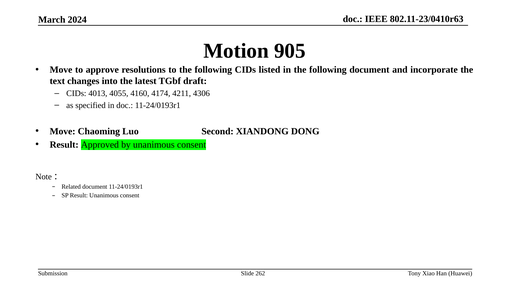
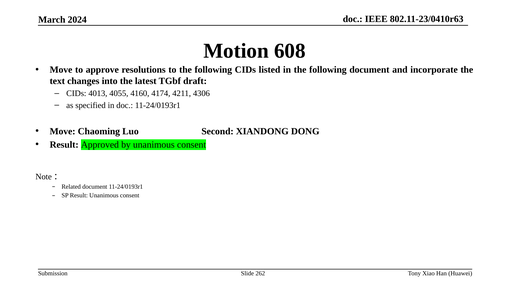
905: 905 -> 608
